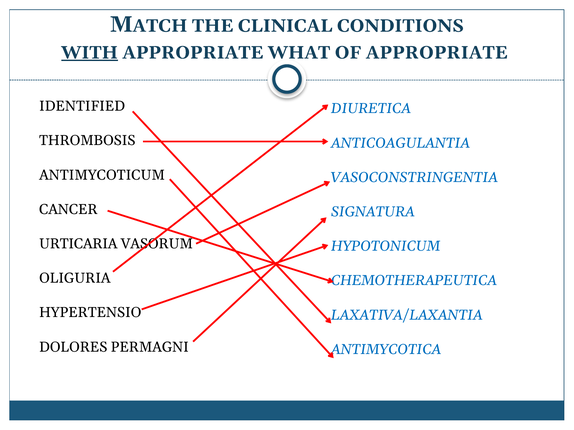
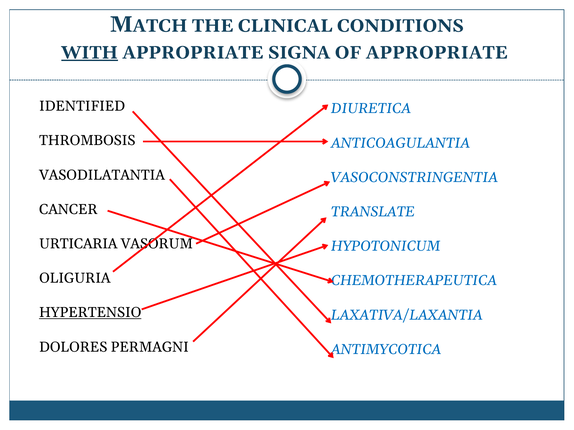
WHAT: WHAT -> SIGNA
ANTIMYCOTICUM: ANTIMYCOTICUM -> VASODILATANTIA
SIGNATURA: SIGNATURA -> TRANSLATE
HYPERTENSIO underline: none -> present
